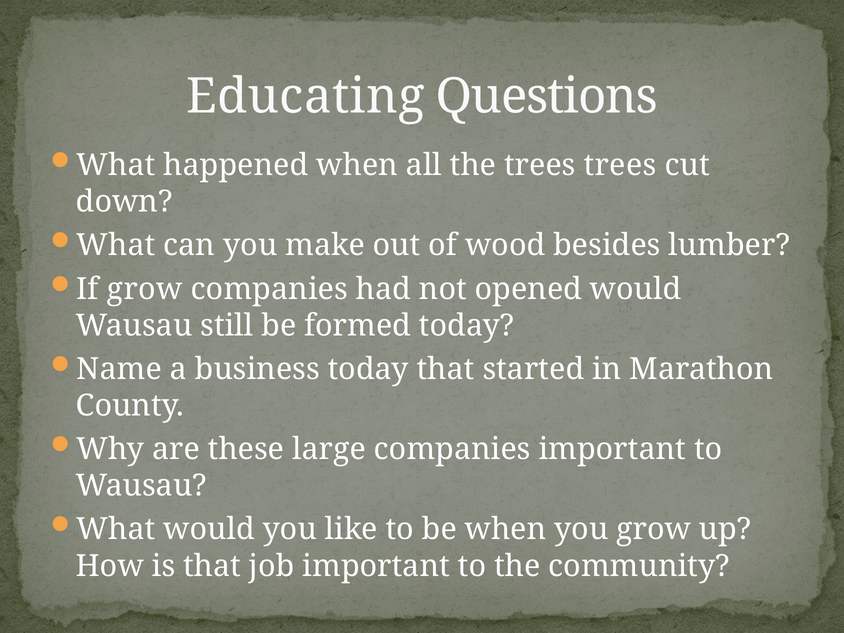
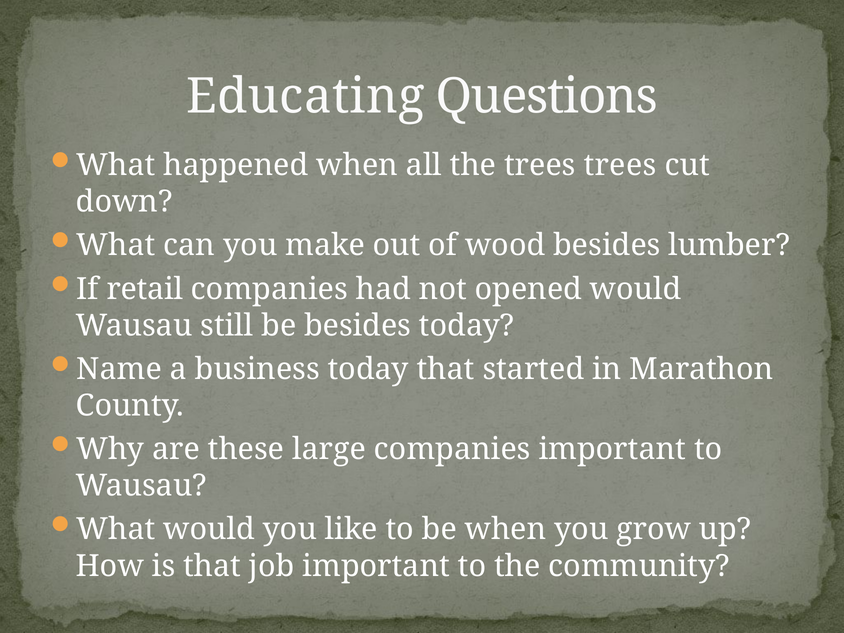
If grow: grow -> retail
be formed: formed -> besides
